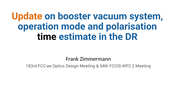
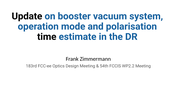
Update colour: orange -> black
